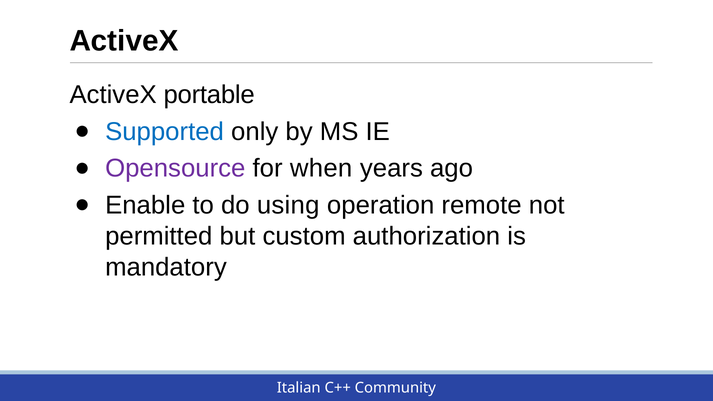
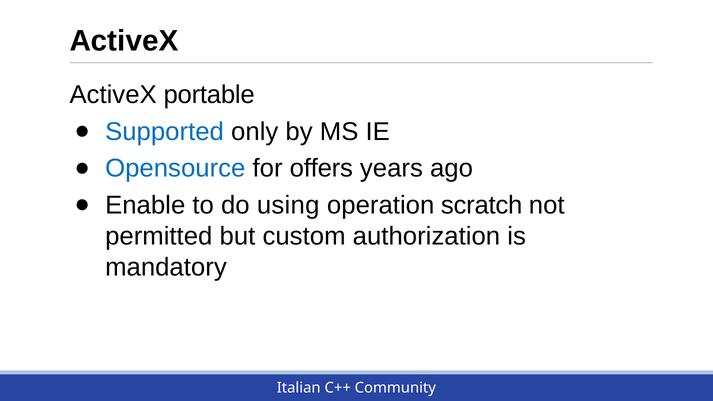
Opensource colour: purple -> blue
when: when -> offers
remote: remote -> scratch
